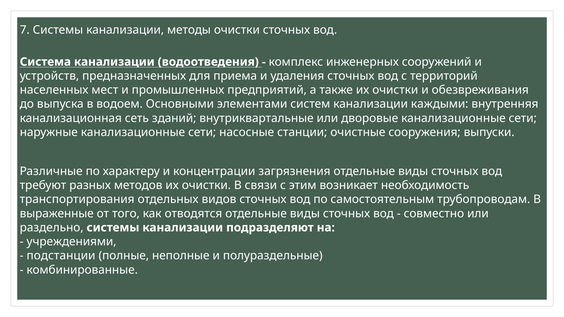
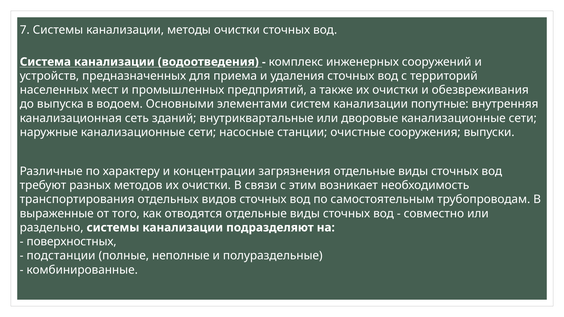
каждыми: каждыми -> попутные
учреждениями: учреждениями -> поверхностных
